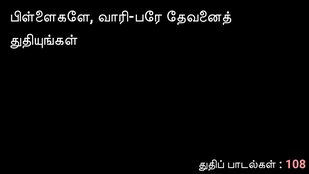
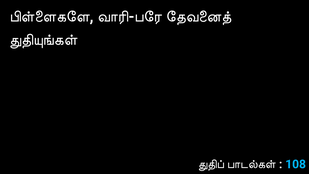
108 colour: pink -> light blue
